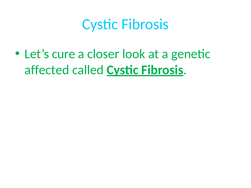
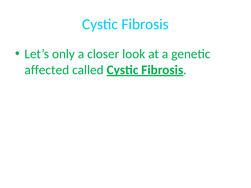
cure: cure -> only
